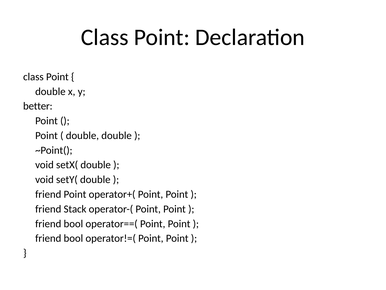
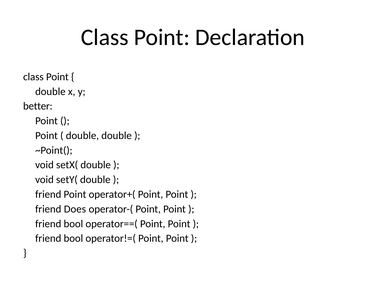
Stack: Stack -> Does
